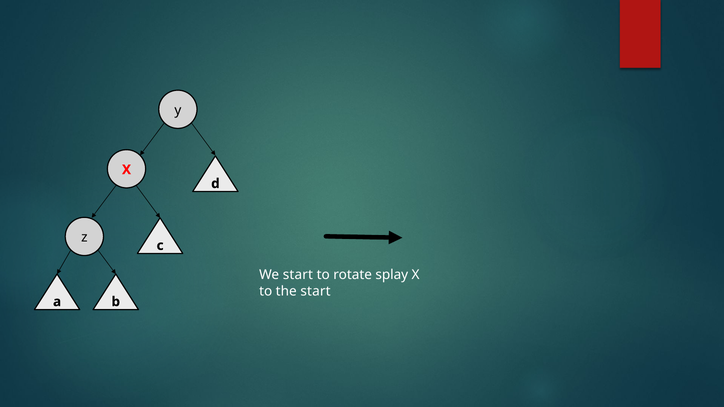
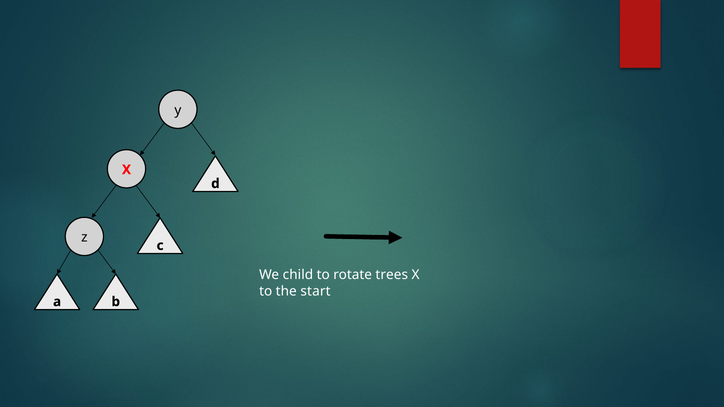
We start: start -> child
splay: splay -> trees
